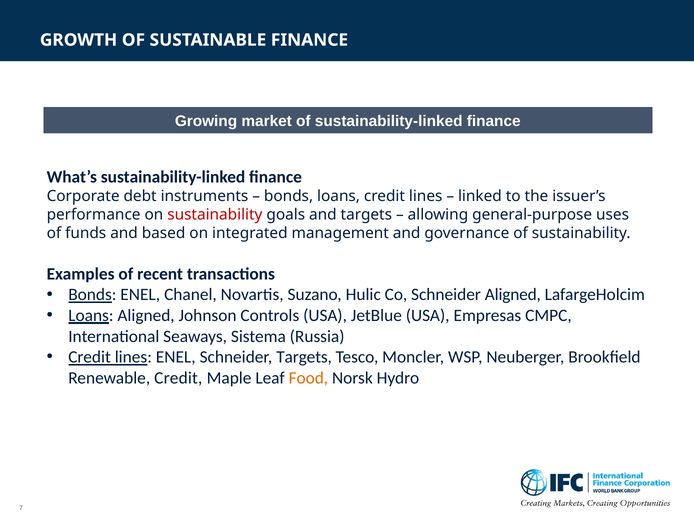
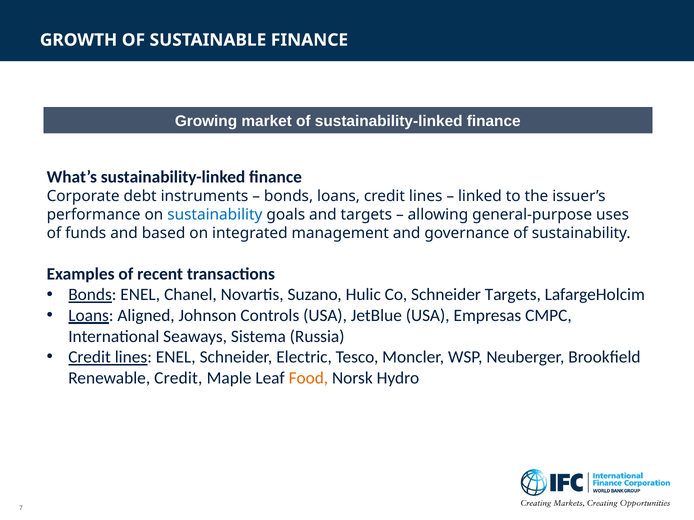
sustainability at (215, 215) colour: red -> blue
Schneider Aligned: Aligned -> Targets
Schneider Targets: Targets -> Electric
